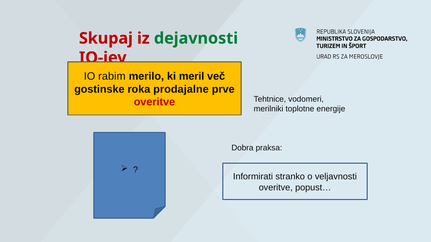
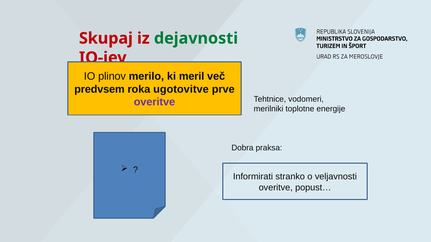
rabim: rabim -> plinov
gostinske: gostinske -> predvsem
prodajalne: prodajalne -> ugotovitve
overitve at (154, 102) colour: red -> purple
